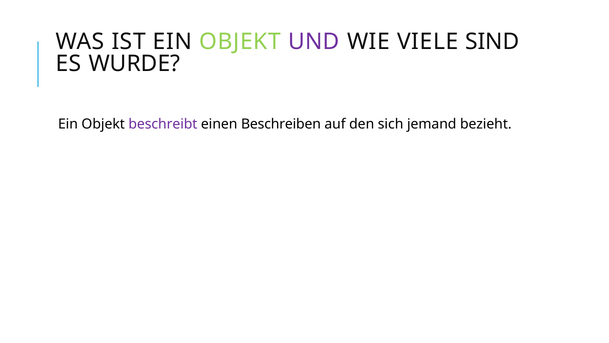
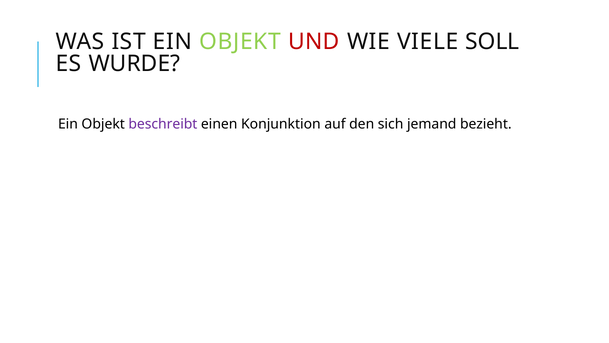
UND colour: purple -> red
SIND: SIND -> SOLL
Beschreiben: Beschreiben -> Konjunktion
